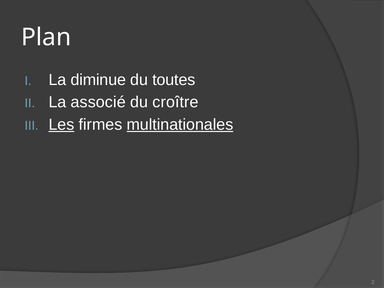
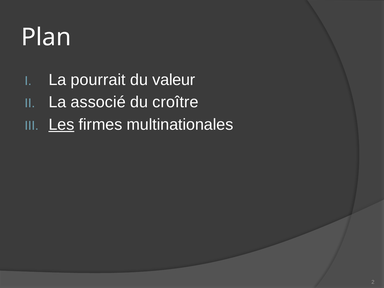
diminue: diminue -> pourrait
toutes: toutes -> valeur
multinationales underline: present -> none
